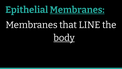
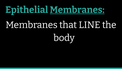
body underline: present -> none
